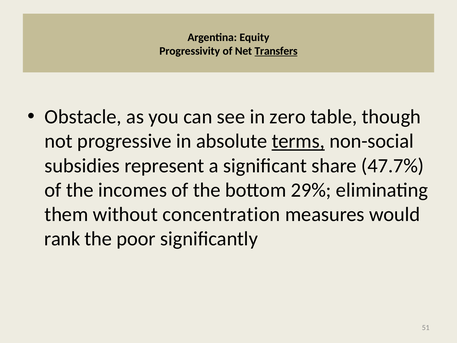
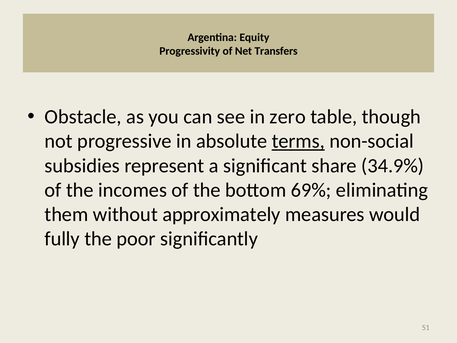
Transfers underline: present -> none
47.7%: 47.7% -> 34.9%
29%: 29% -> 69%
concentration: concentration -> approximately
rank: rank -> fully
